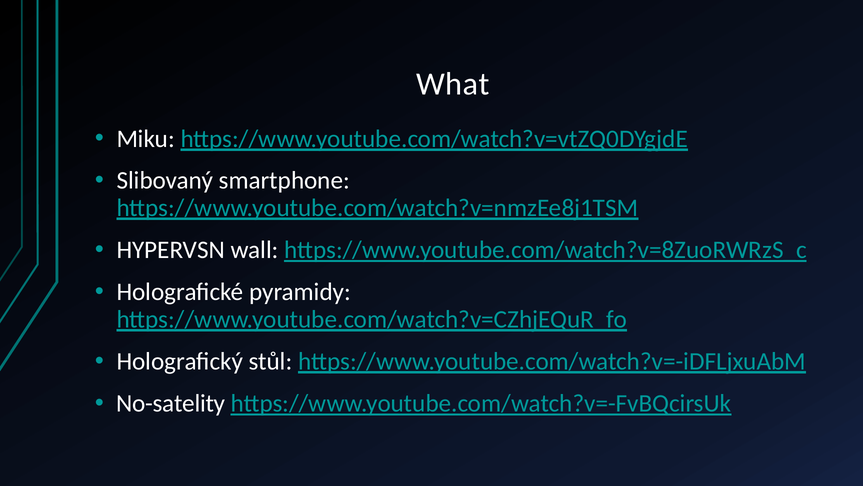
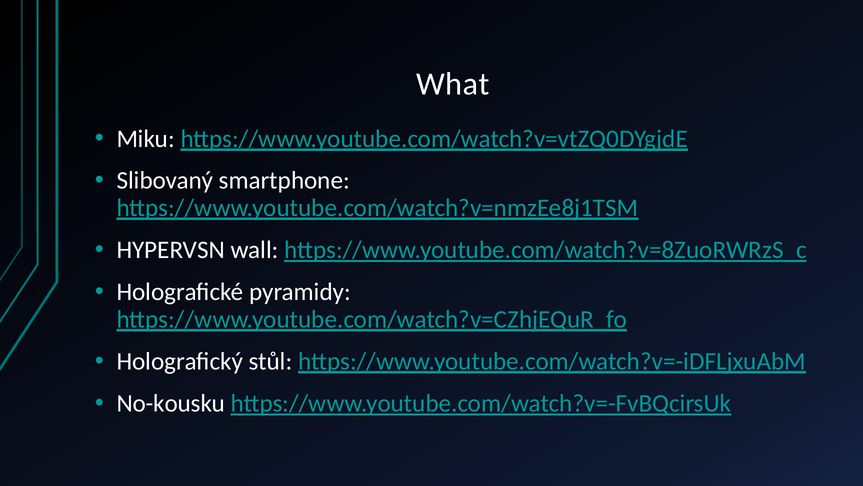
No-satelity: No-satelity -> No-kousku
